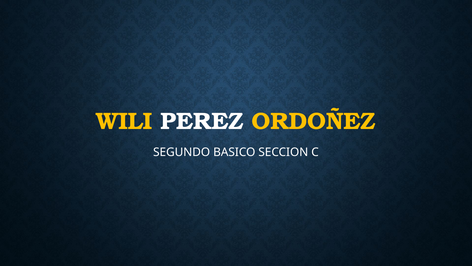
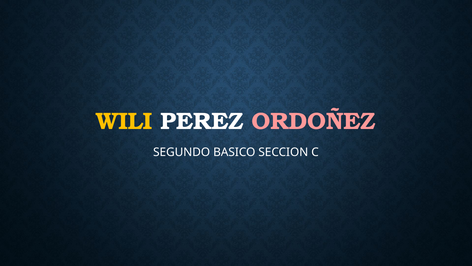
ORDOÑEZ colour: yellow -> pink
